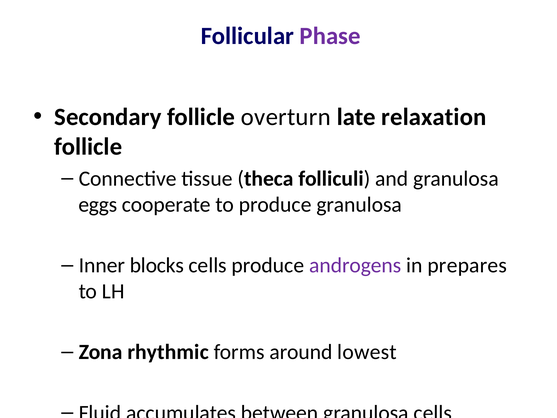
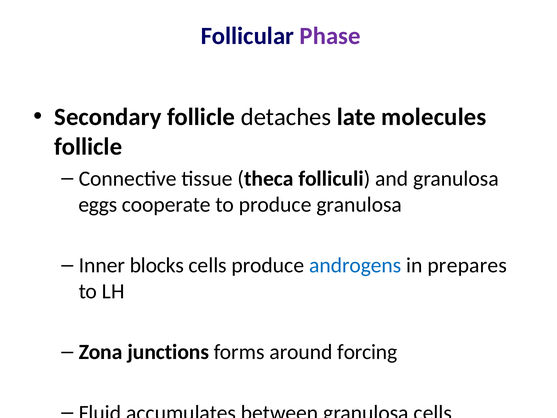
overturn: overturn -> detaches
relaxation: relaxation -> molecules
androgens colour: purple -> blue
rhythmic: rhythmic -> junctions
lowest: lowest -> forcing
